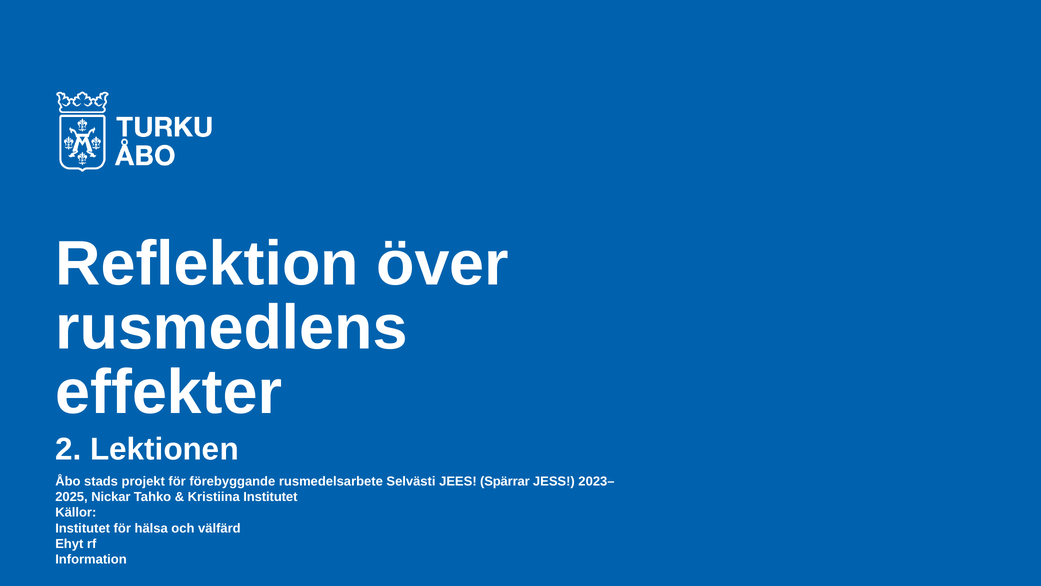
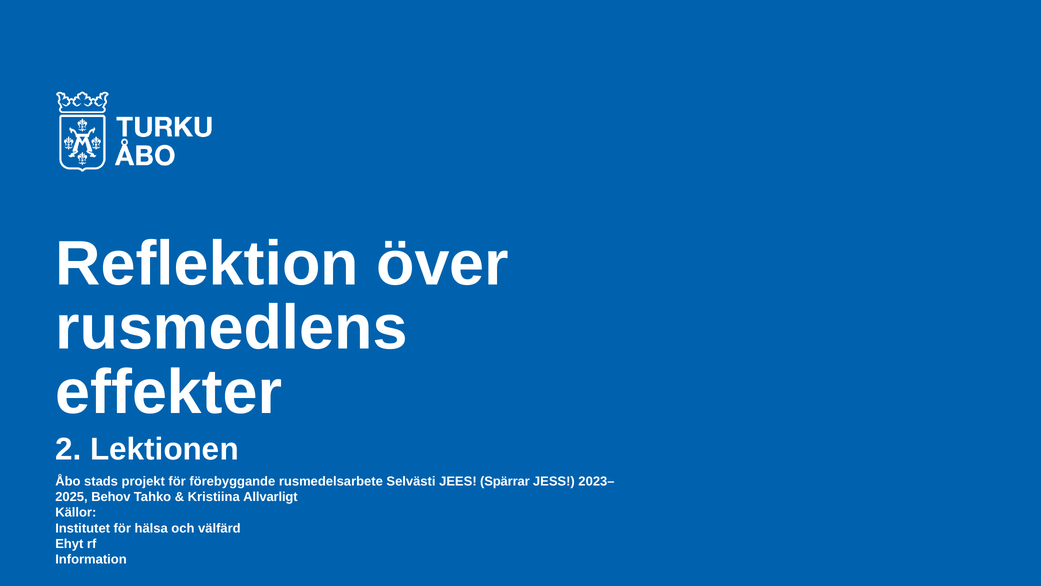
Nickar: Nickar -> Behov
Kristiina Institutet: Institutet -> Allvarligt
